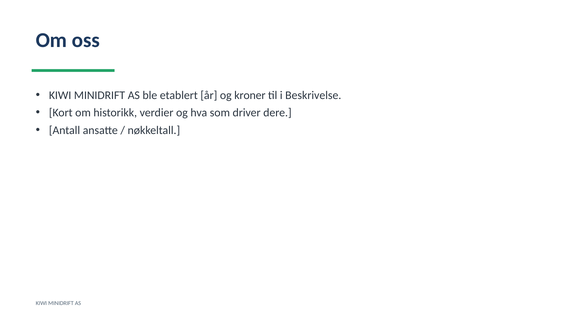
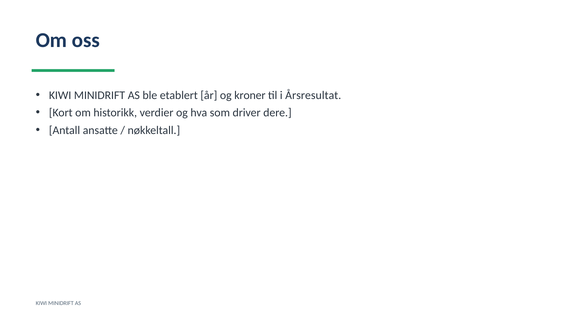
Beskrivelse: Beskrivelse -> Årsresultat
